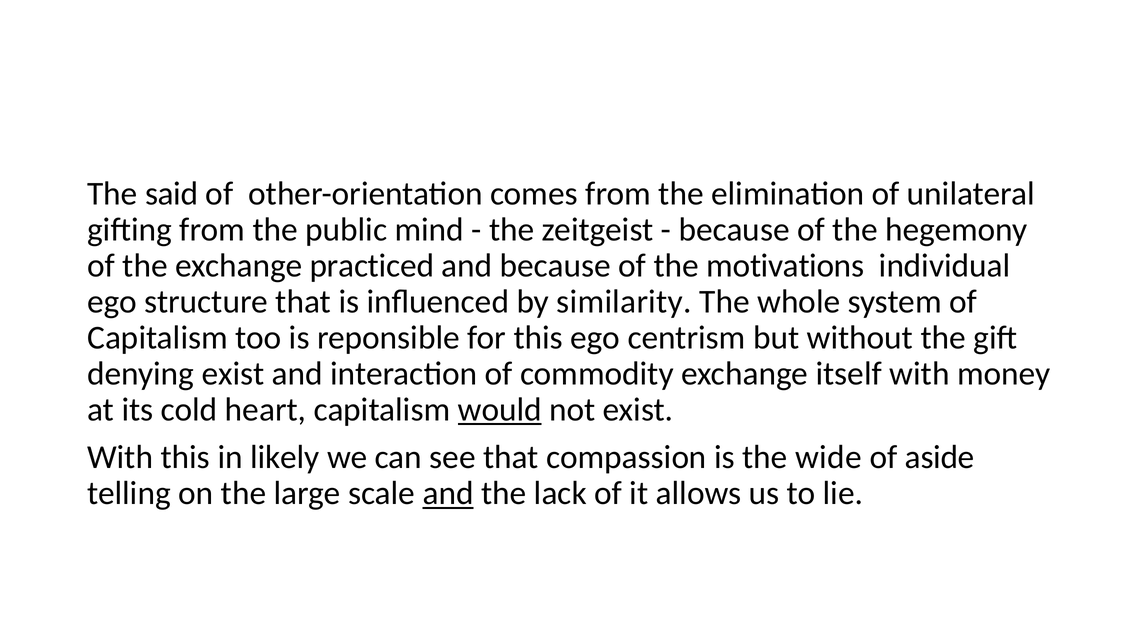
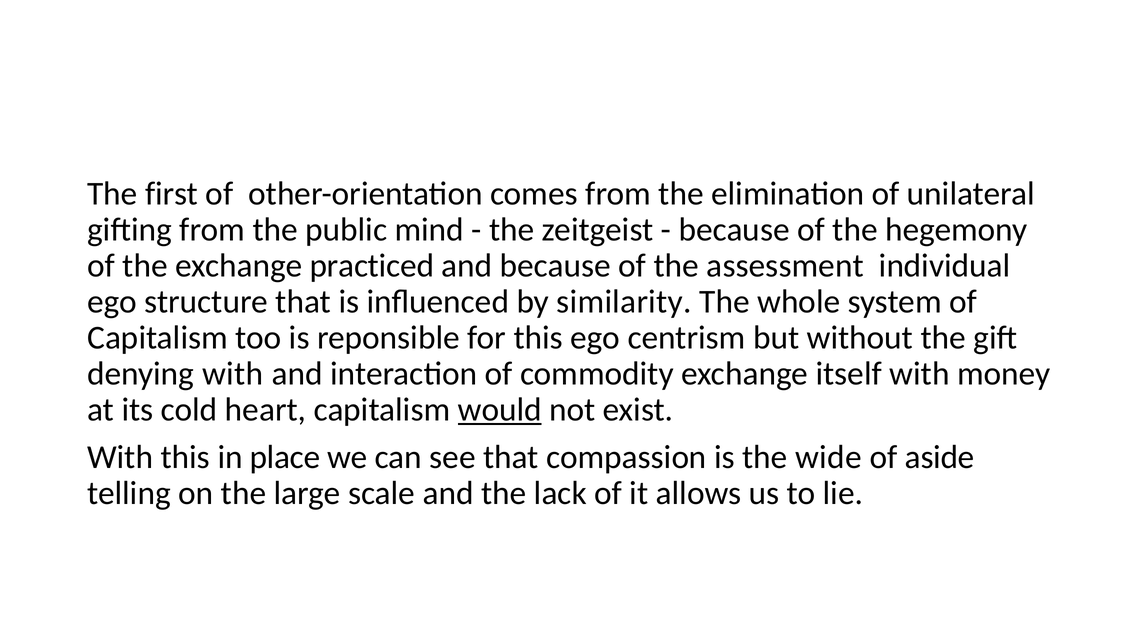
said: said -> first
motivations: motivations -> assessment
denying exist: exist -> with
likely: likely -> place
and at (448, 494) underline: present -> none
